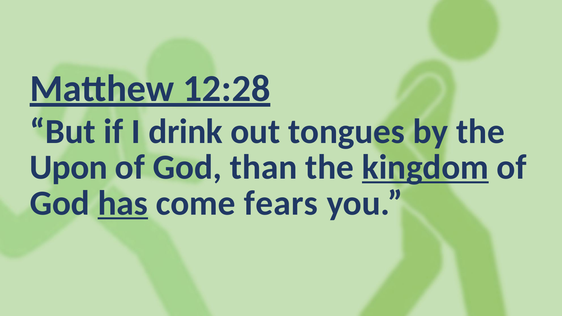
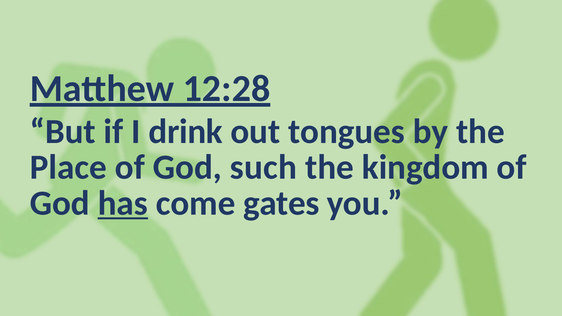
Upon: Upon -> Place
than: than -> such
kingdom underline: present -> none
fears: fears -> gates
